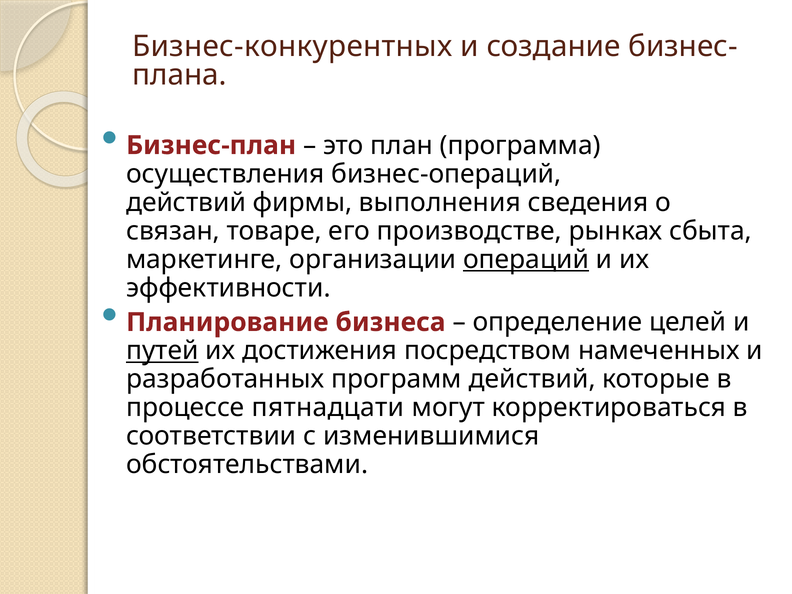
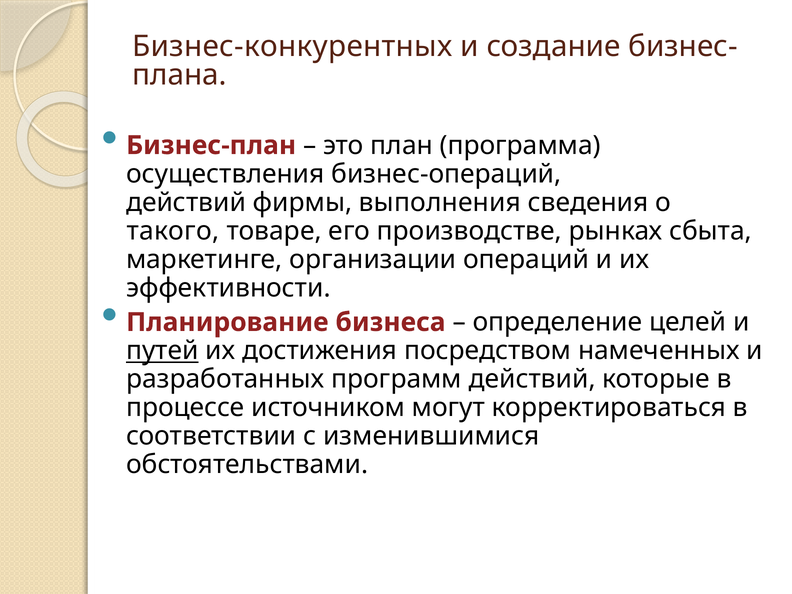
связан: связан -> такого
операций underline: present -> none
пятнадцати: пятнадцати -> источником
